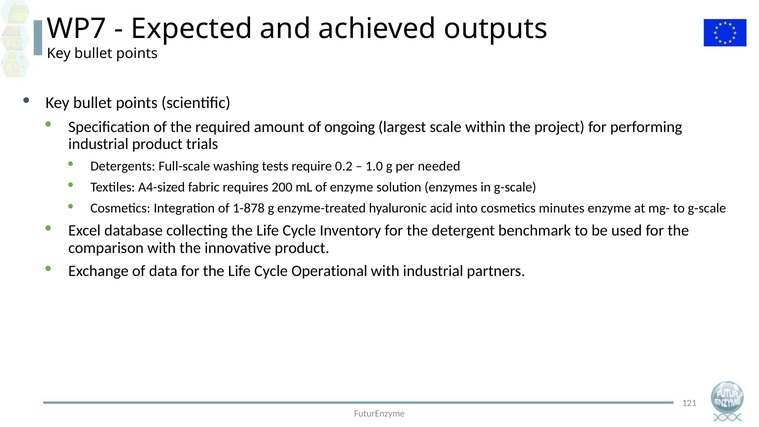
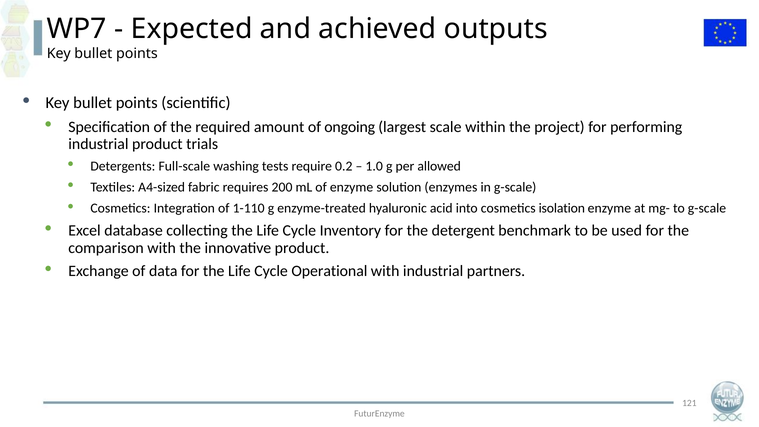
needed: needed -> allowed
1-878: 1-878 -> 1-110
minutes: minutes -> isolation
